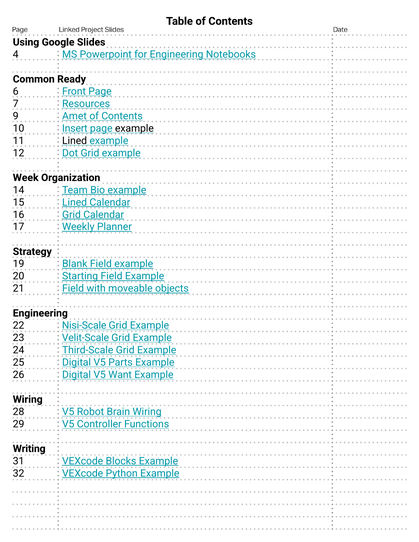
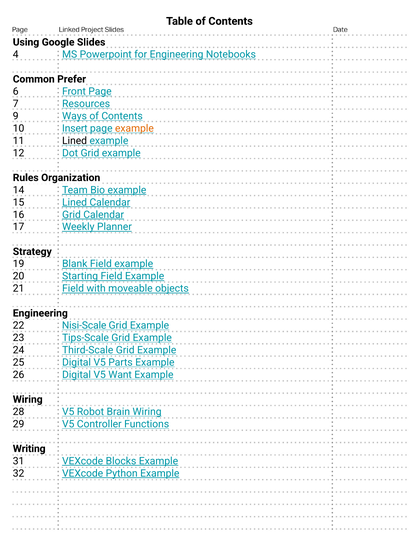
Ready: Ready -> Prefer
Amet: Amet -> Ways
example at (134, 128) colour: black -> orange
Week: Week -> Rules
Velit-Scale: Velit-Scale -> Tips-Scale
